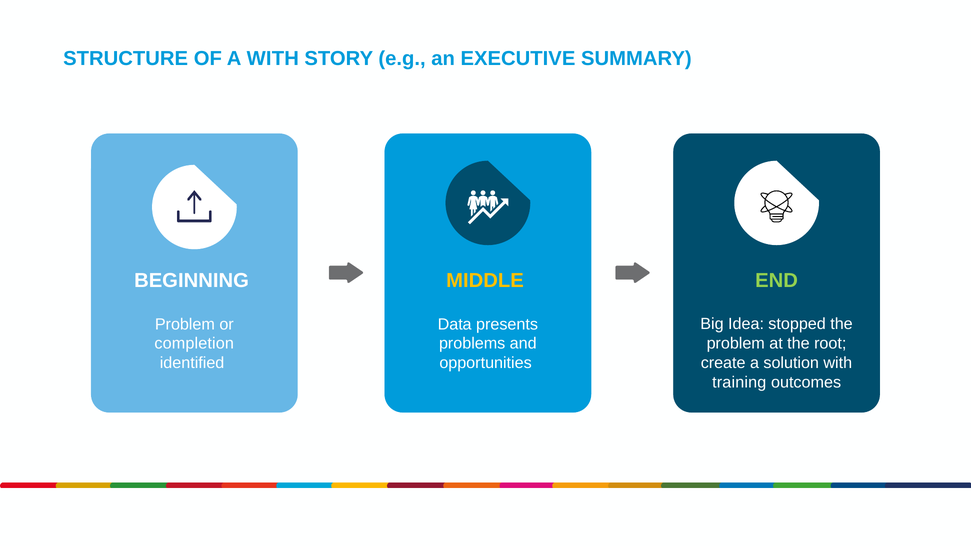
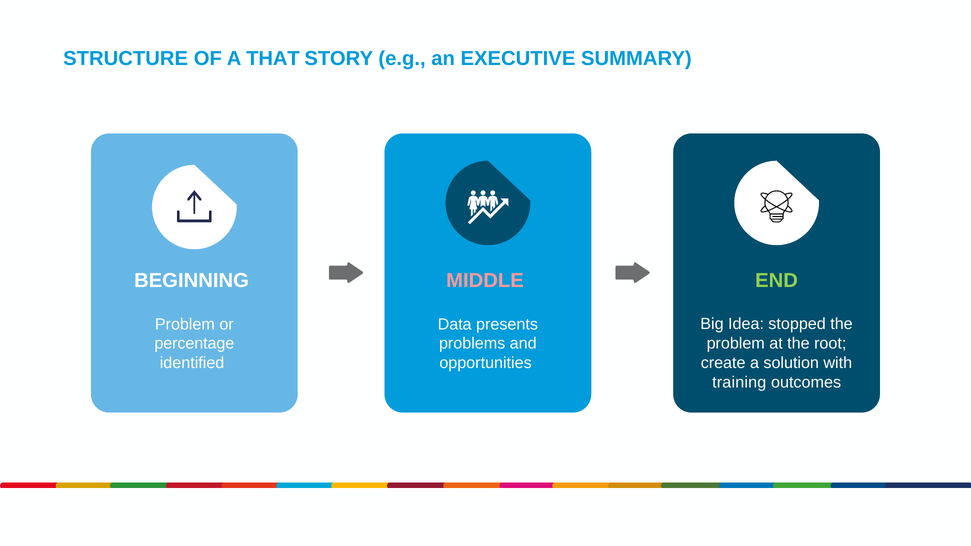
A WITH: WITH -> THAT
MIDDLE colour: yellow -> pink
completion: completion -> percentage
